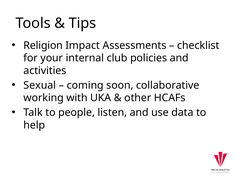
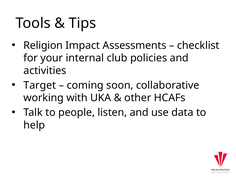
Sexual: Sexual -> Target
